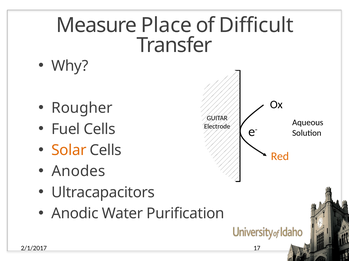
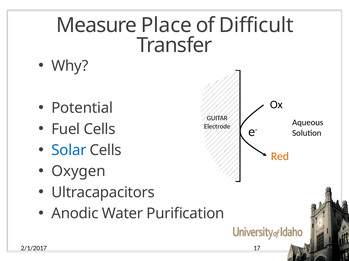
Rougher: Rougher -> Potential
Solar colour: orange -> blue
Anodes: Anodes -> Oxygen
